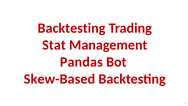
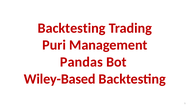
Stat: Stat -> Puri
Skew-Based: Skew-Based -> Wiley-Based
